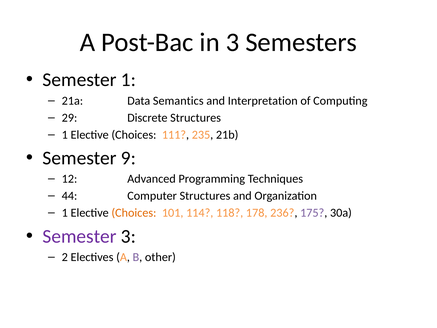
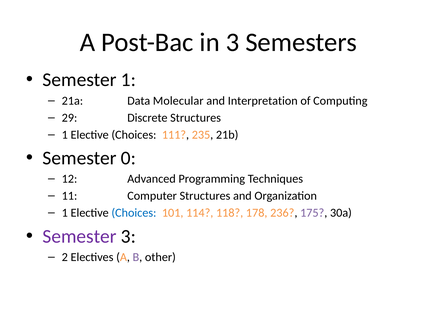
Semantics: Semantics -> Molecular
9: 9 -> 0
44: 44 -> 11
Choices at (134, 213) colour: orange -> blue
